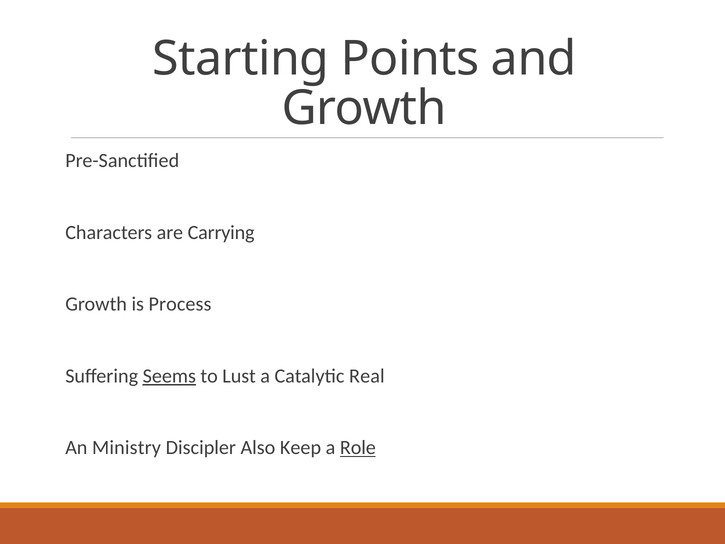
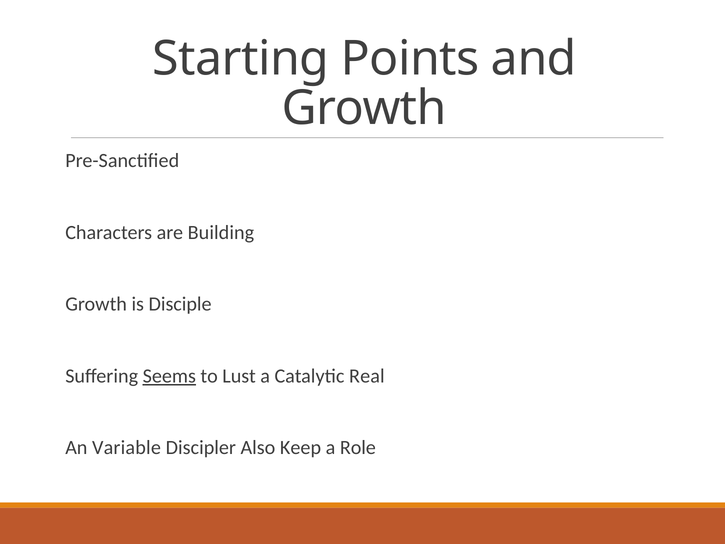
Carrying: Carrying -> Building
Process: Process -> Disciple
Ministry: Ministry -> Variable
Role underline: present -> none
